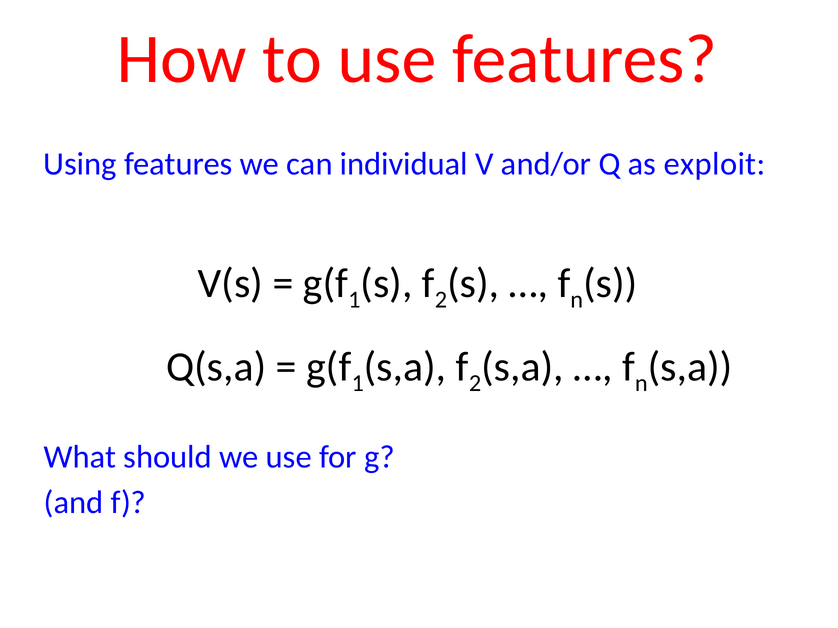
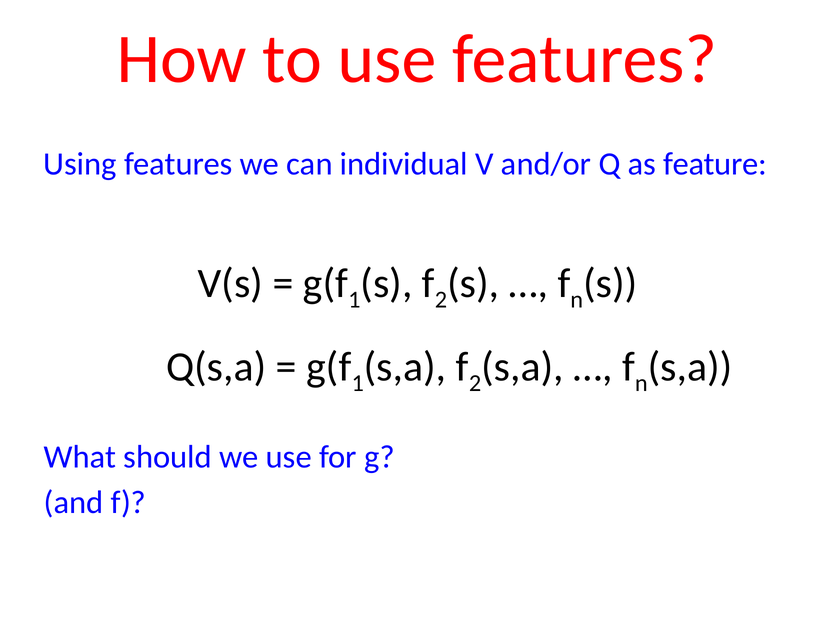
exploit: exploit -> feature
